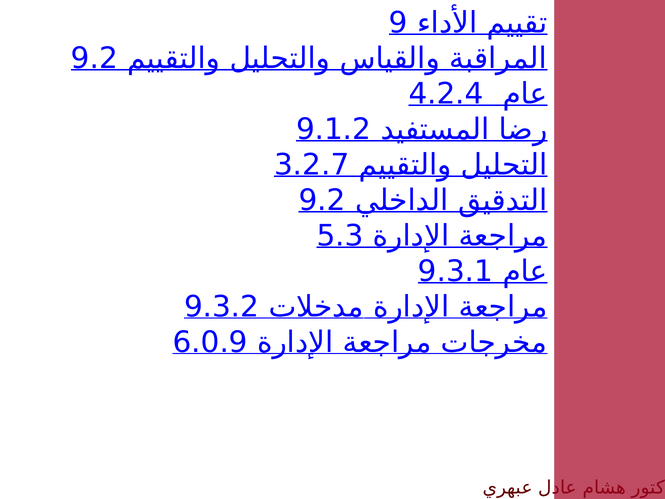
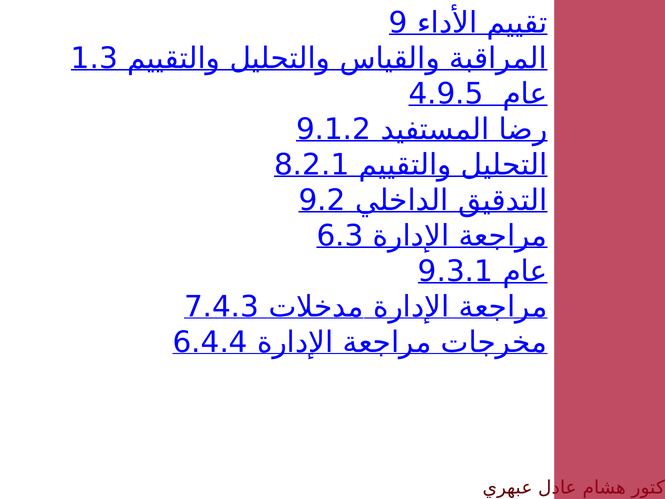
9.2 at (94, 59): 9.2 -> 1.3
4.2.4: 4.2.4 -> 4.9.5
3.2.7: 3.2.7 -> 8.2.1
5.3: 5.3 -> 6.3
9.3.2: 9.3.2 -> 7.4.3
6.0.9: 6.0.9 -> 6.4.4
